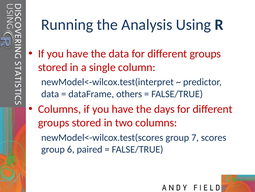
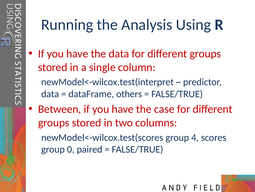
Columns at (60, 109): Columns -> Between
days: days -> case
7: 7 -> 4
6: 6 -> 0
